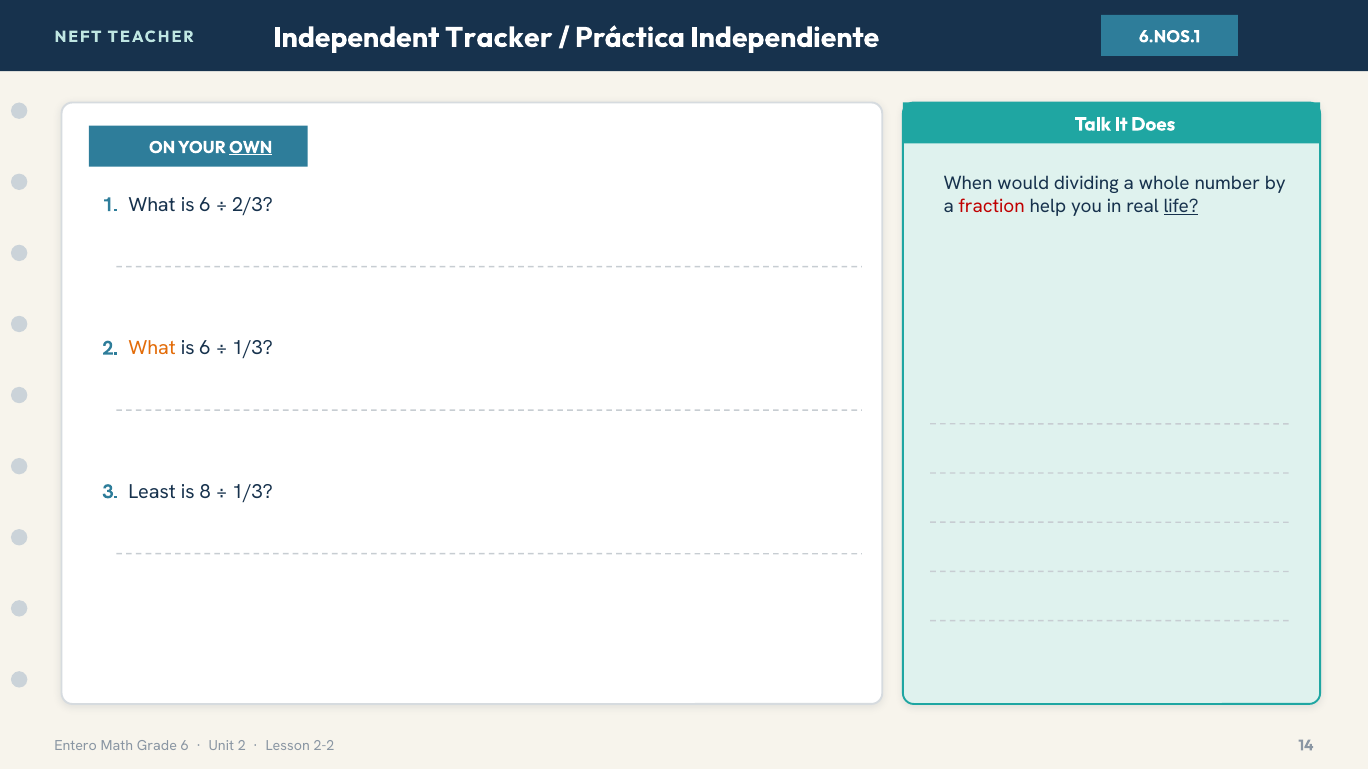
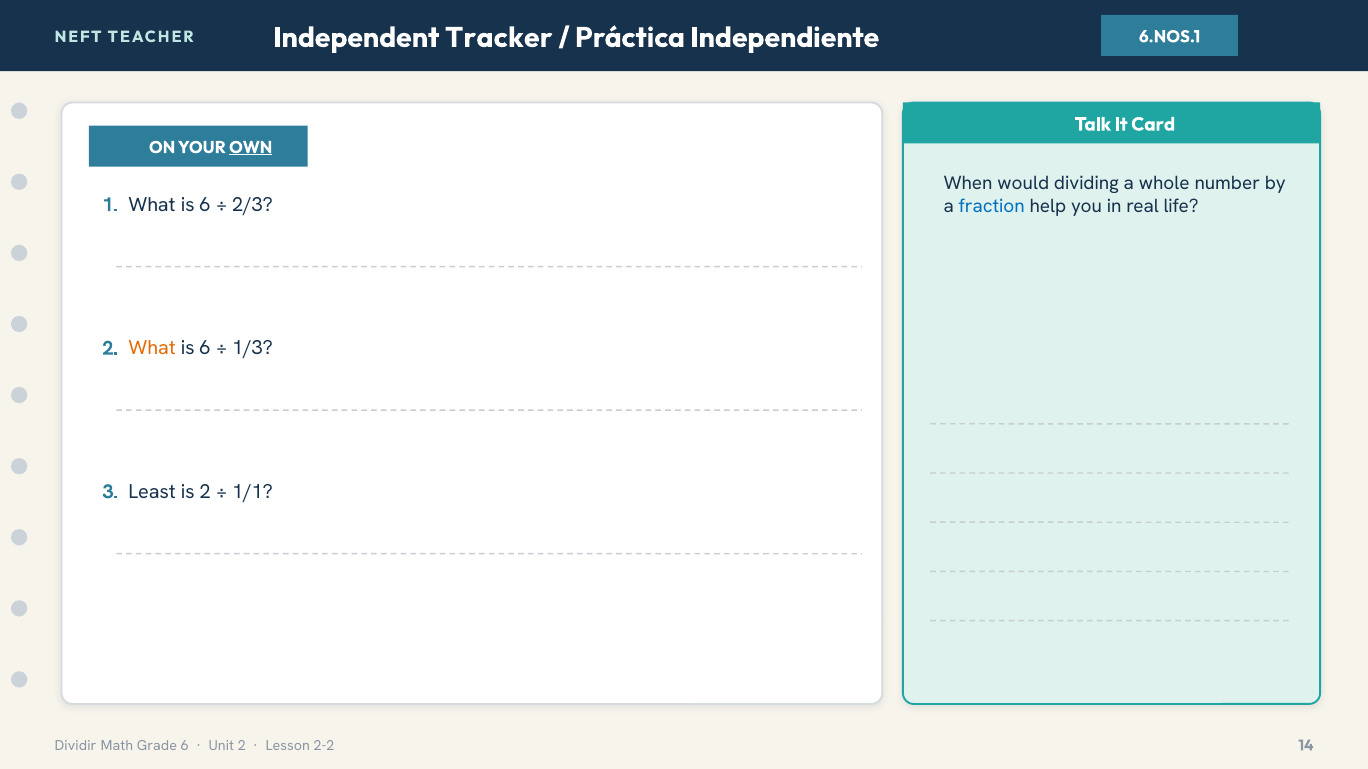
Does: Does -> Card
fraction colour: red -> blue
life underline: present -> none
is 8: 8 -> 2
1/3 at (253, 492): 1/3 -> 1/1
Entero: Entero -> Dividir
